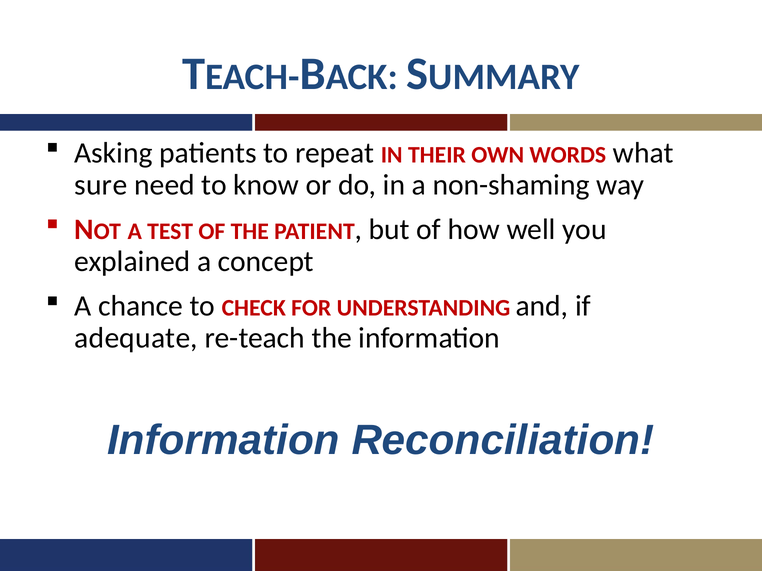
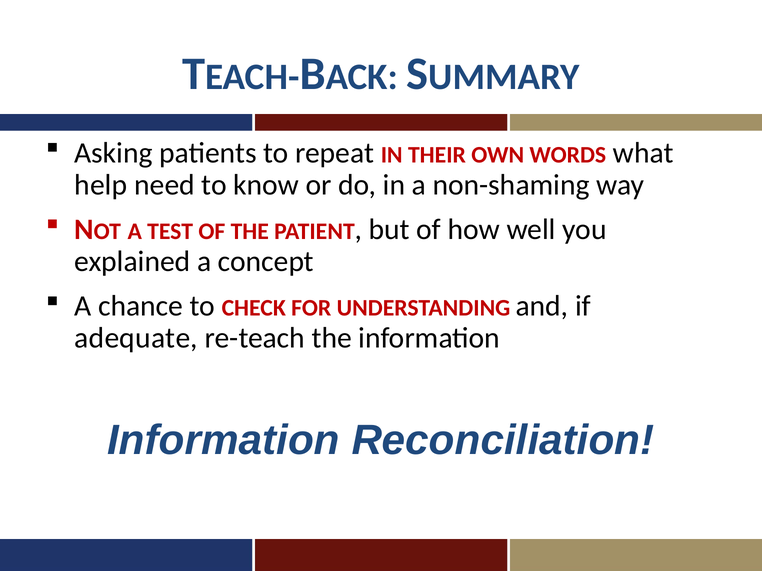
sure: sure -> help
